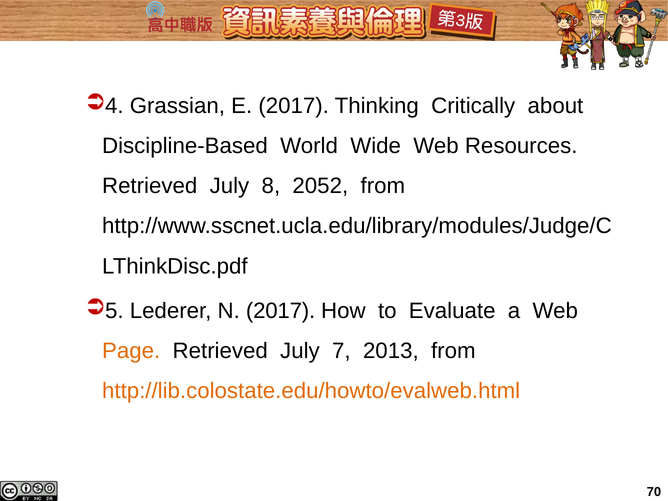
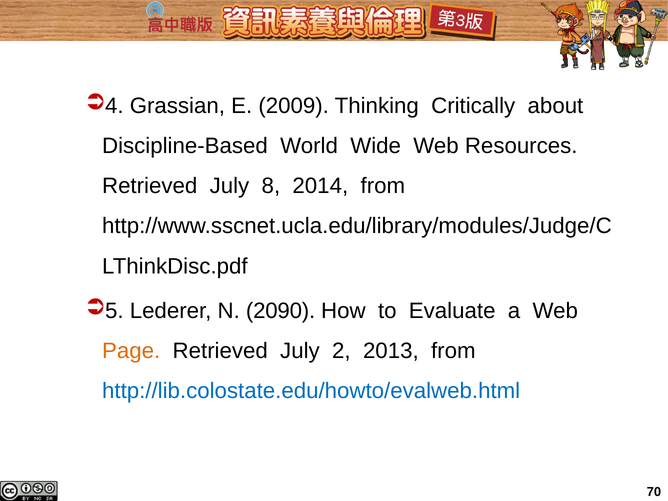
E 2017: 2017 -> 2009
2052: 2052 -> 2014
N 2017: 2017 -> 2090
7: 7 -> 2
http://lib.colostate.edu/howto/evalweb.html colour: orange -> blue
